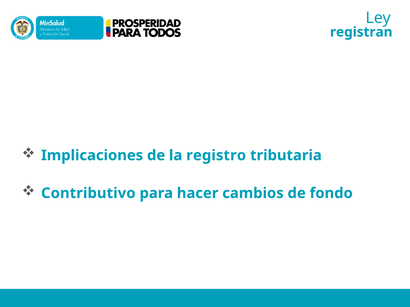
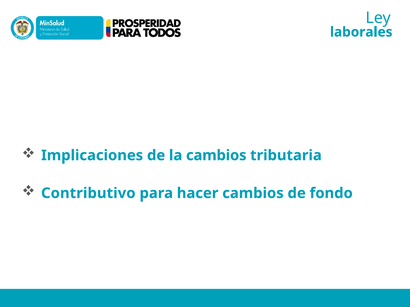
registran: registran -> laborales
la registro: registro -> cambios
